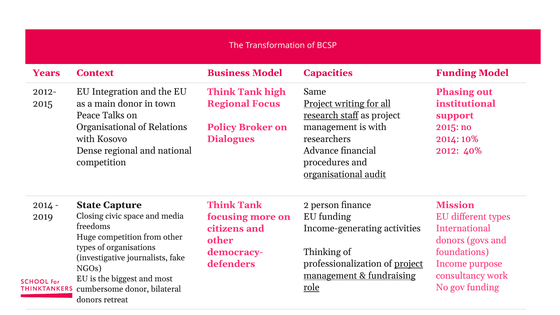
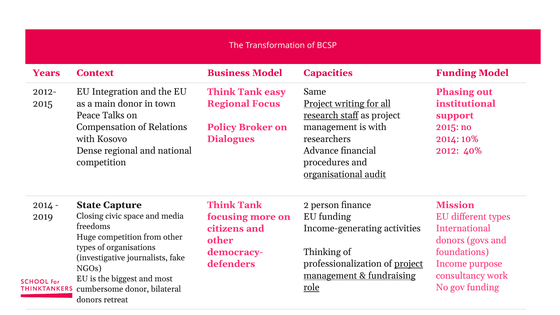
high: high -> easy
Organisational at (106, 127): Organisational -> Compensation
